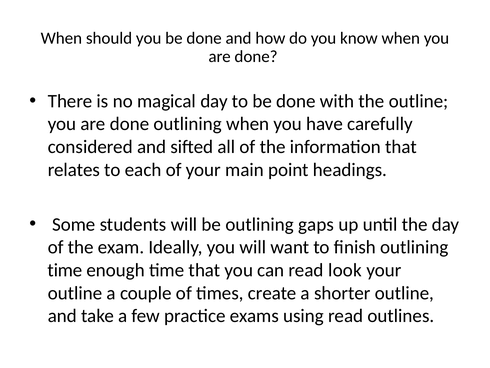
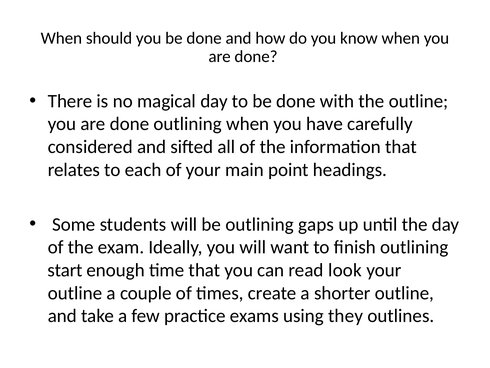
time at (65, 270): time -> start
using read: read -> they
